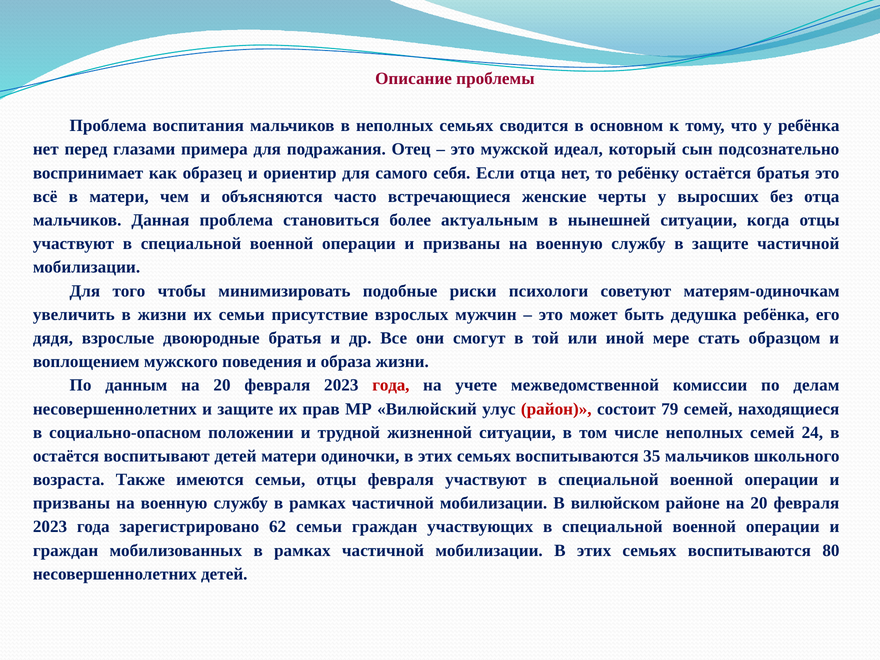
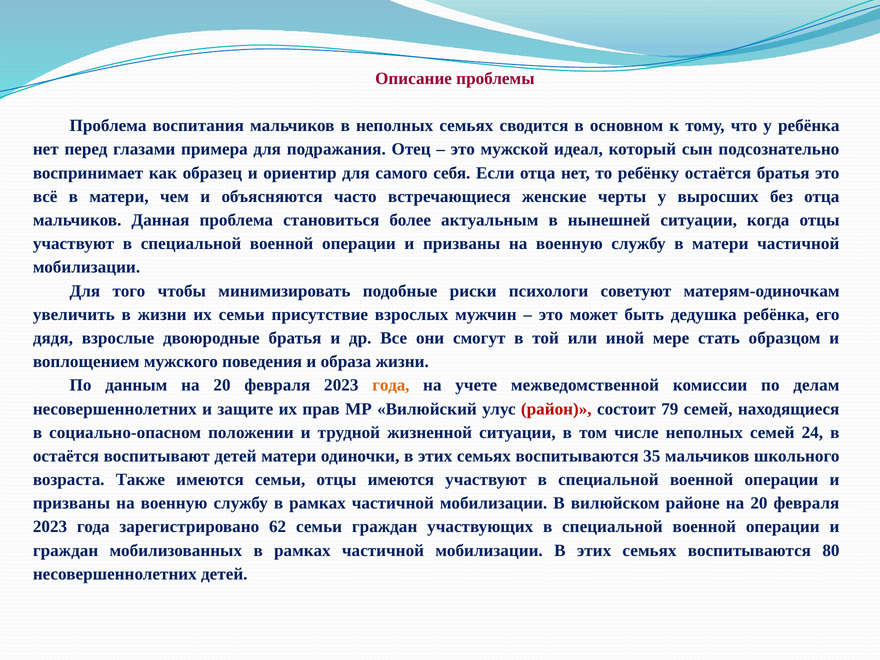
службу в защите: защите -> матери
года at (391, 385) colour: red -> orange
отцы февраля: февраля -> имеются
